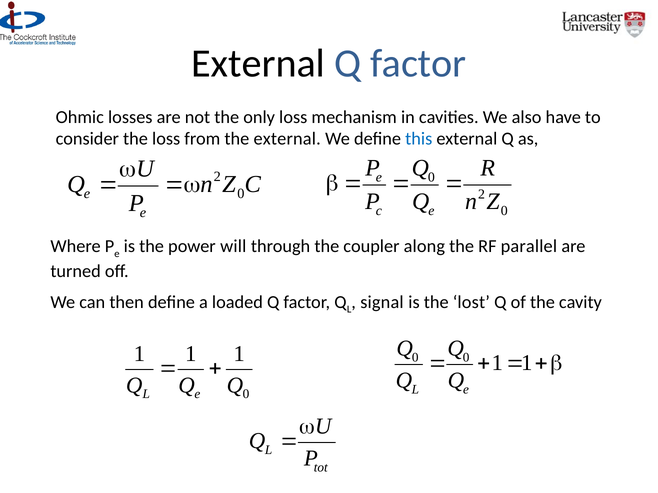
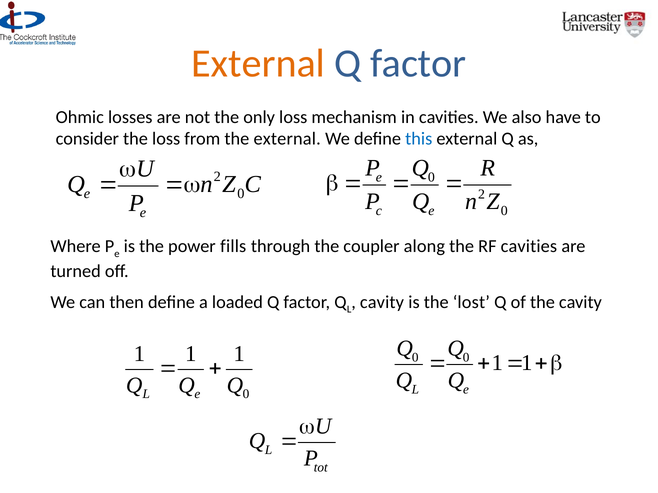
External at (258, 64) colour: black -> orange
will: will -> fills
RF parallel: parallel -> cavities
signal at (382, 303): signal -> cavity
